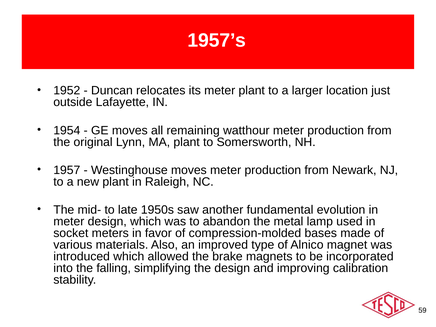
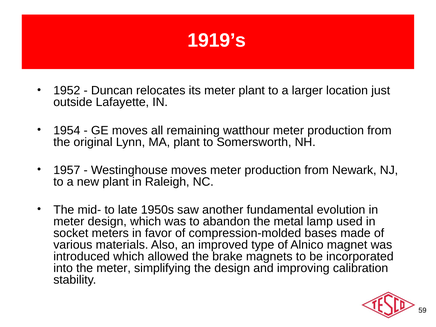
1957’s: 1957’s -> 1919’s
the falling: falling -> meter
